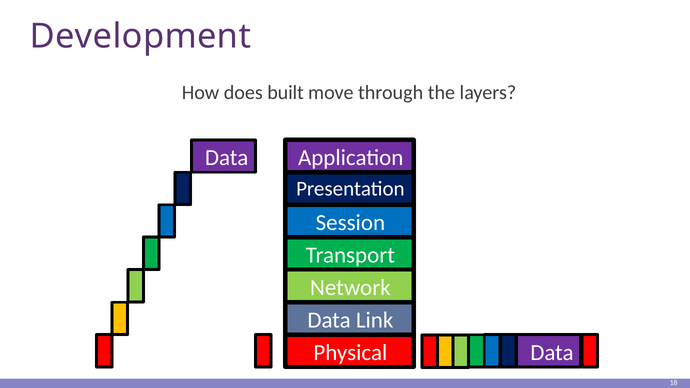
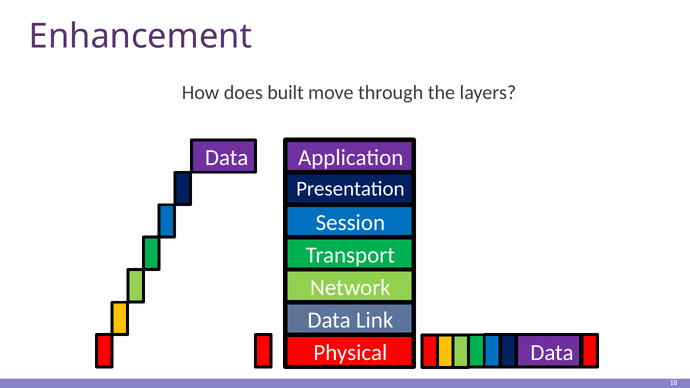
Development: Development -> Enhancement
